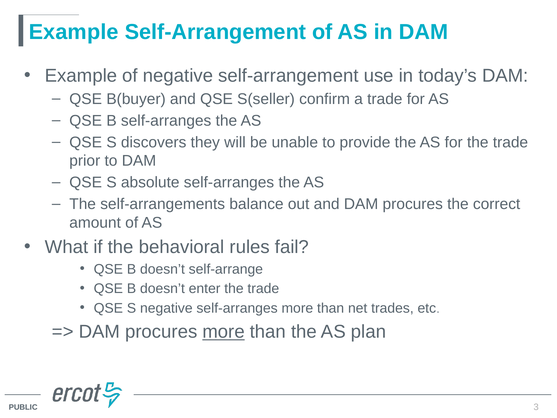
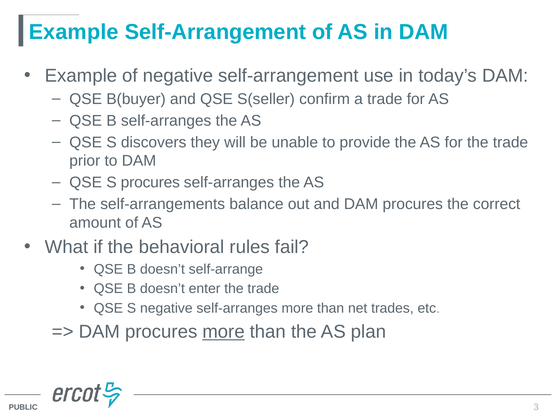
S absolute: absolute -> procures
